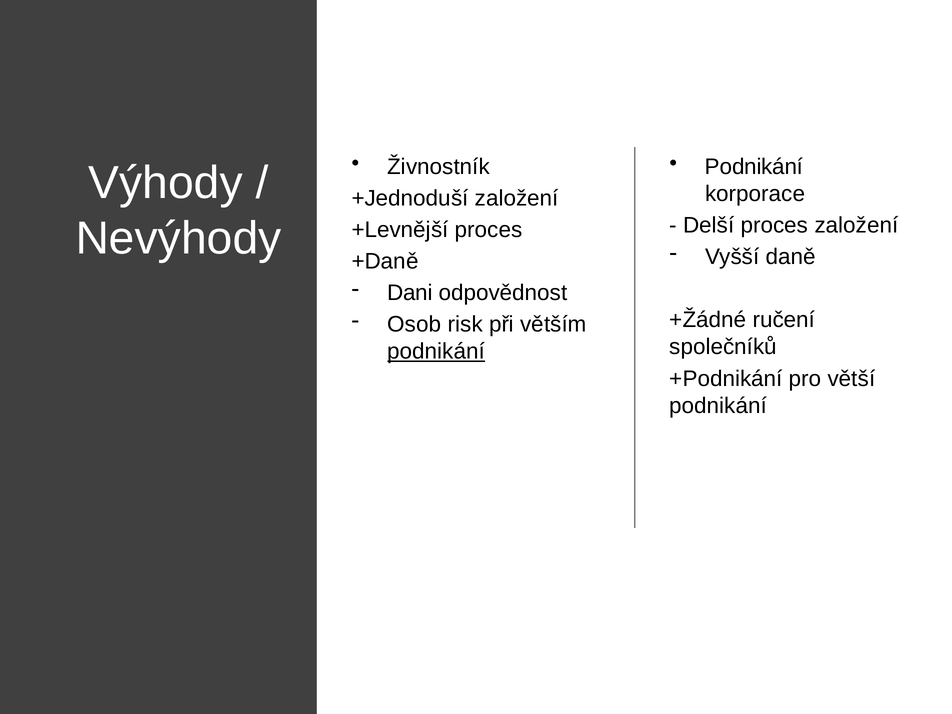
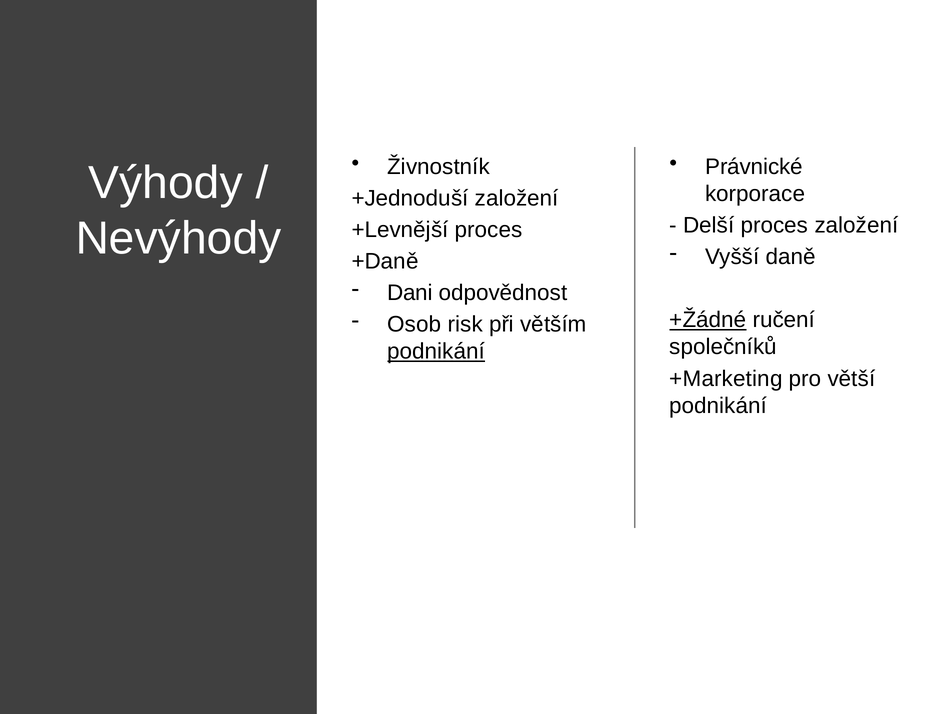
Podnikání at (754, 167): Podnikání -> Právnické
+Žádné underline: none -> present
+Podnikání: +Podnikání -> +Marketing
